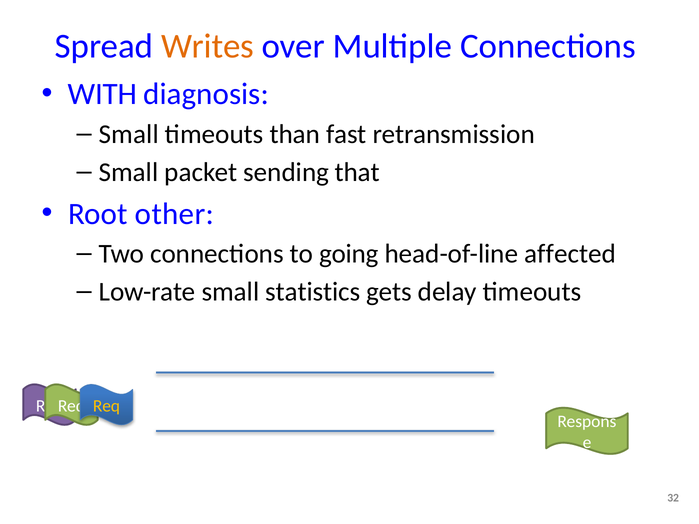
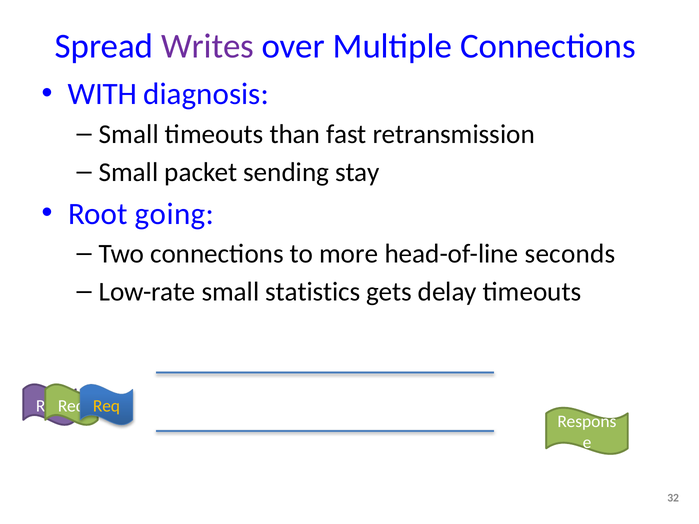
Writes colour: orange -> purple
that: that -> stay
other: other -> going
going: going -> more
affected: affected -> seconds
